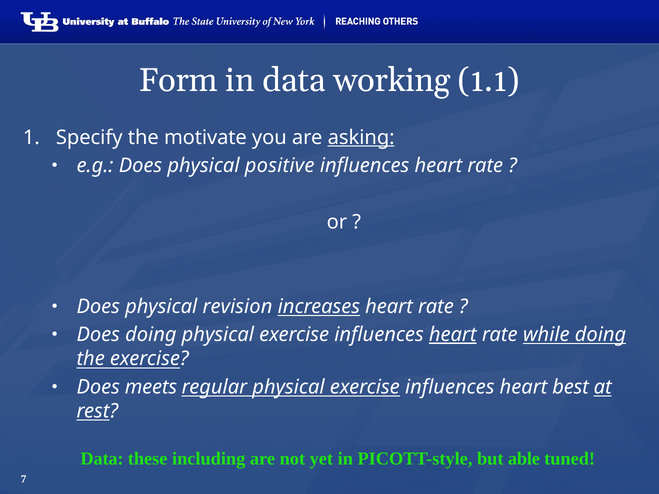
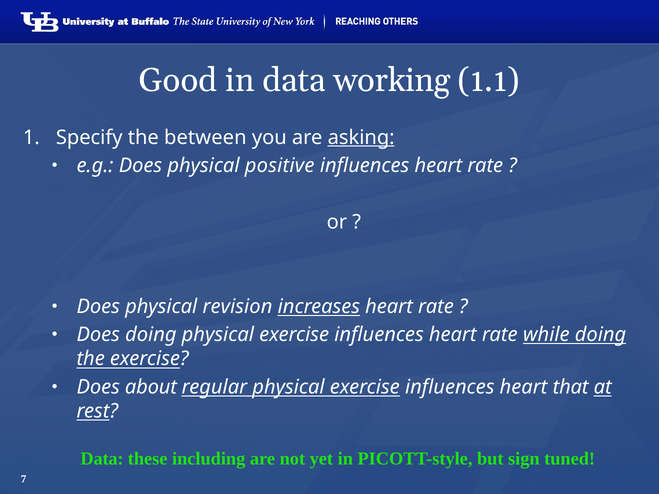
Form: Form -> Good
motivate: motivate -> between
heart at (453, 335) underline: present -> none
meets: meets -> about
best: best -> that
able: able -> sign
